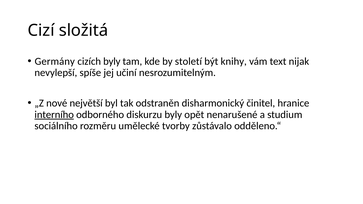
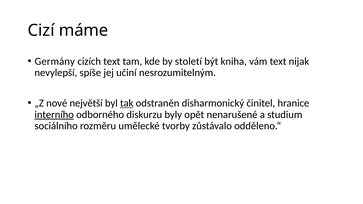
složitá: složitá -> máme
cizích byly: byly -> text
knihy: knihy -> kniha
tak underline: none -> present
